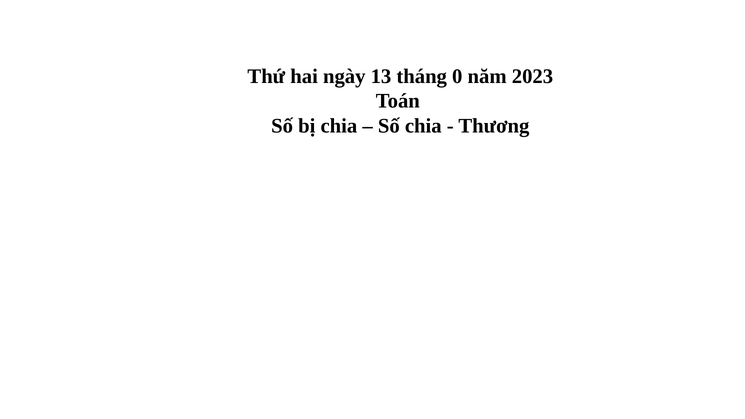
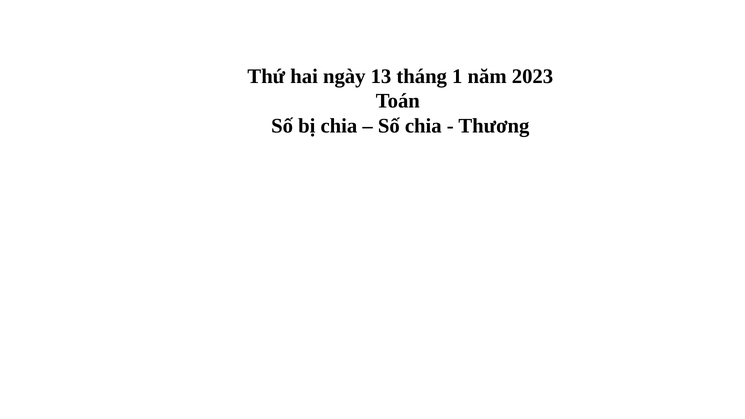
0: 0 -> 1
